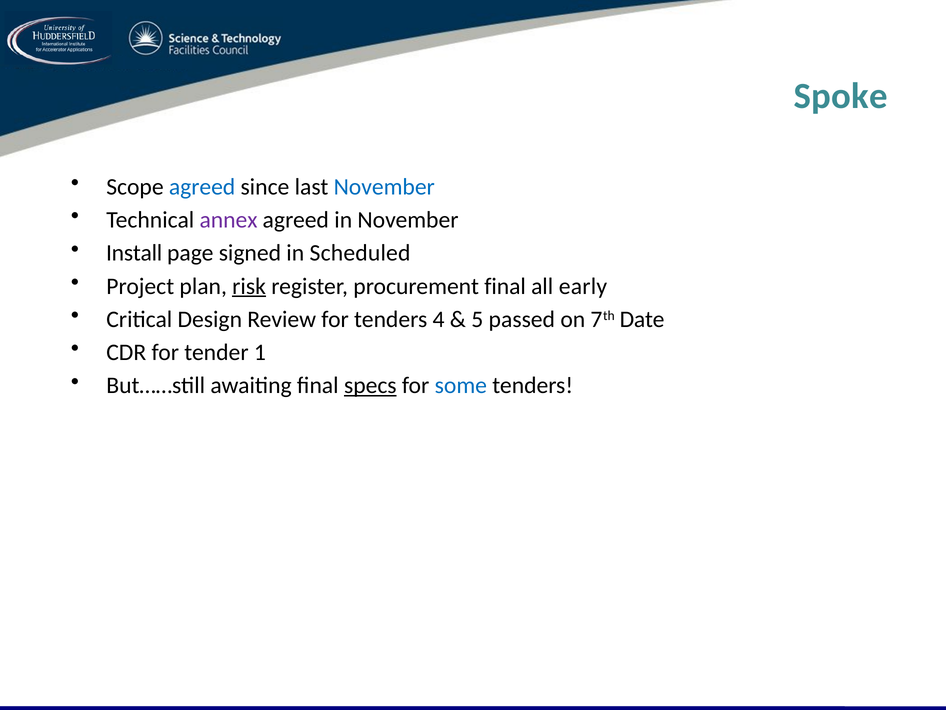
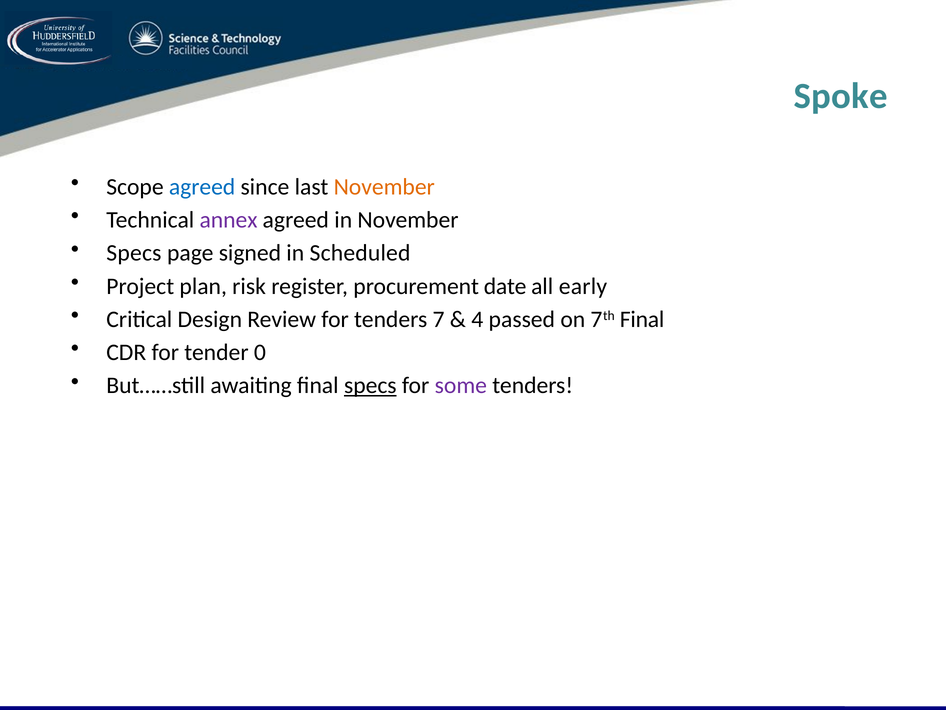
November at (384, 187) colour: blue -> orange
Install at (134, 253): Install -> Specs
risk underline: present -> none
procurement final: final -> date
4: 4 -> 7
5: 5 -> 4
7th Date: Date -> Final
1: 1 -> 0
some colour: blue -> purple
